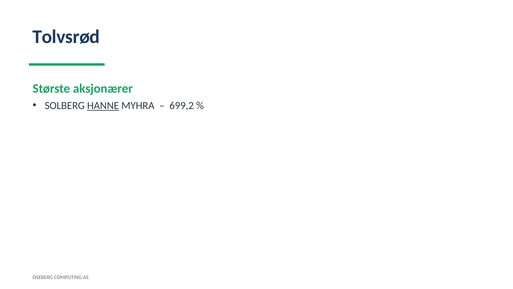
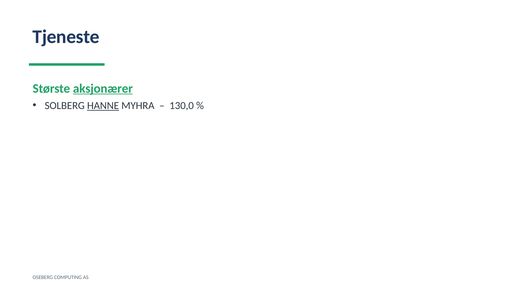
Tolvsrød: Tolvsrød -> Tjeneste
aksjonærer underline: none -> present
699,2: 699,2 -> 130,0
